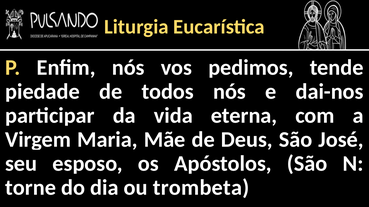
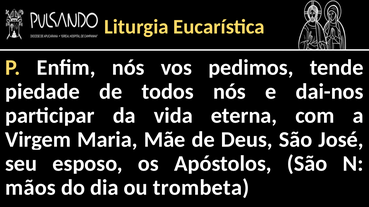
torne: torne -> mãos
